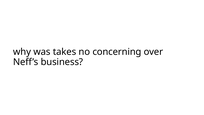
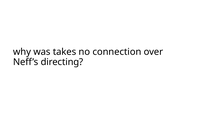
concerning: concerning -> connection
business: business -> directing
